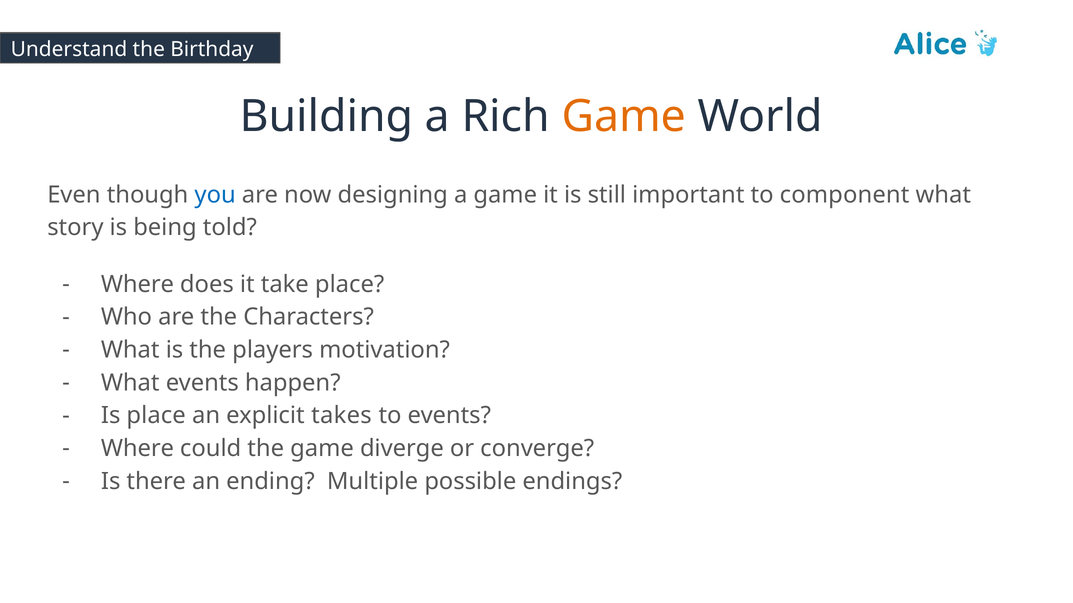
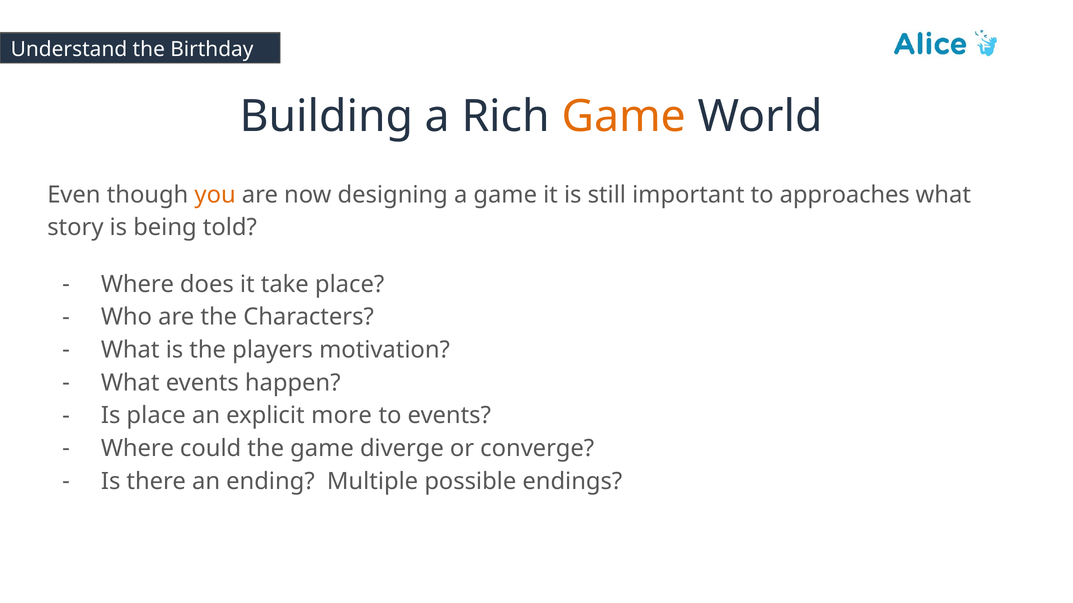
you colour: blue -> orange
component: component -> approaches
takes: takes -> more
